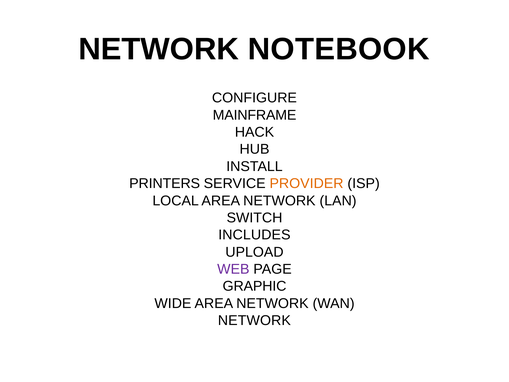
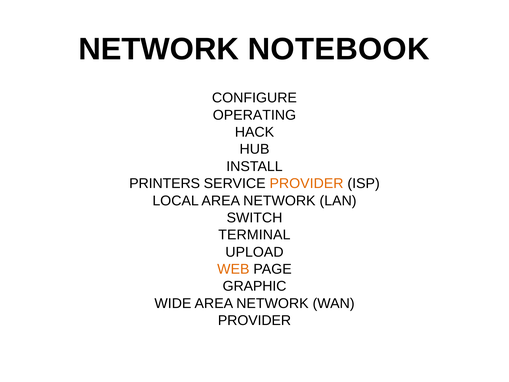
MAINFRAME: MAINFRAME -> OPERATING
INCLUDES: INCLUDES -> TERMINAL
WEB colour: purple -> orange
NETWORK at (254, 320): NETWORK -> PROVIDER
